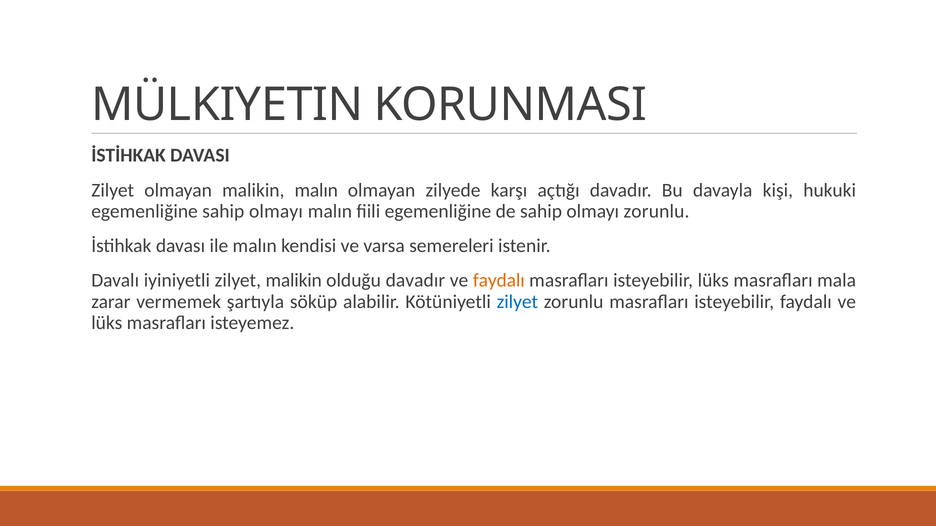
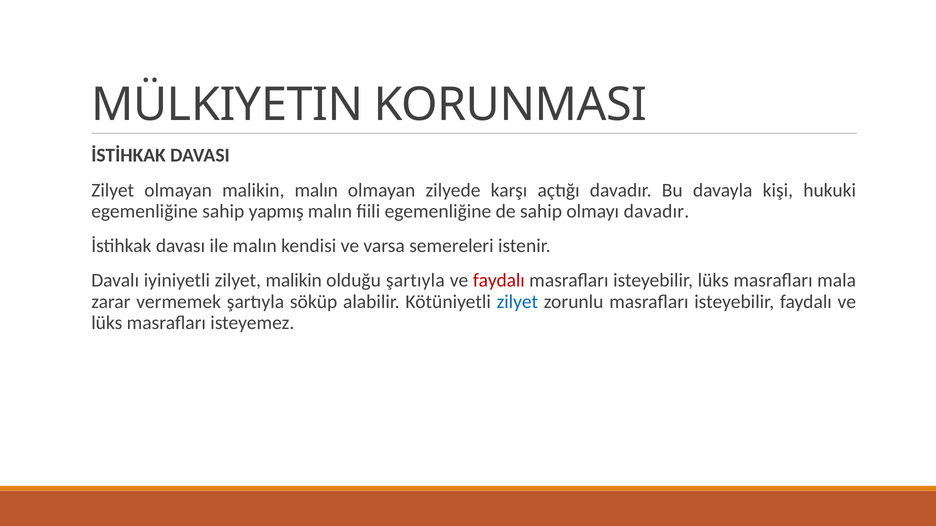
egemenliğine sahip olmayı: olmayı -> yapmış
olmayı zorunlu: zorunlu -> davadır
olduğu davadır: davadır -> şartıyla
faydalı at (499, 281) colour: orange -> red
